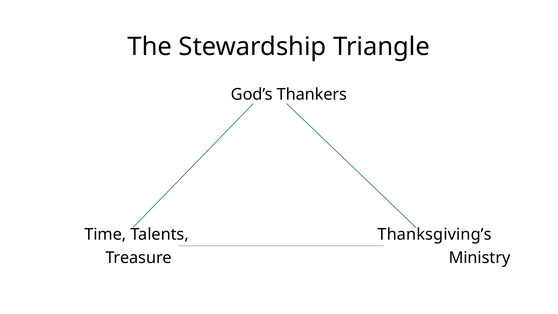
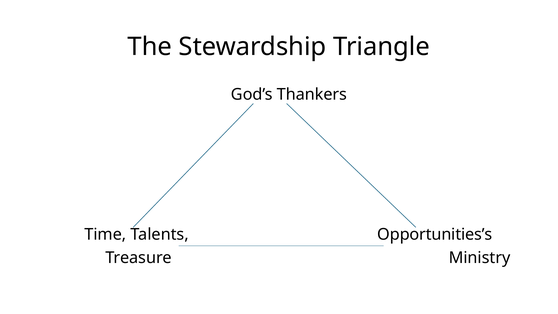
Thanksgiving’s: Thanksgiving’s -> Opportunities’s
